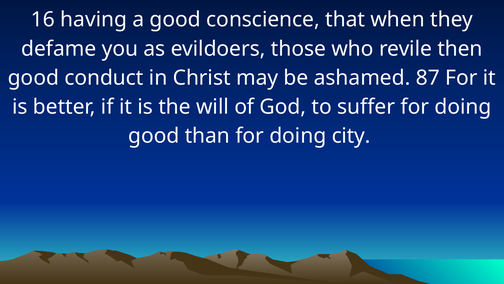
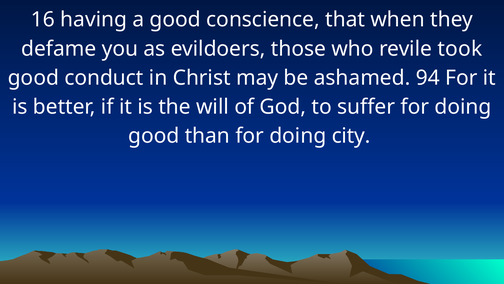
then: then -> took
87: 87 -> 94
